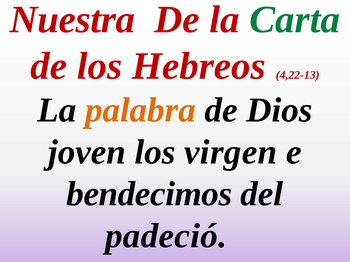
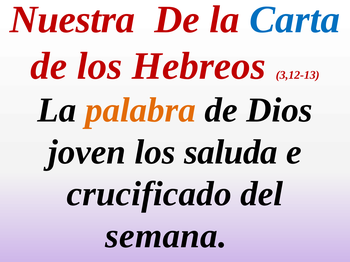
Carta colour: green -> blue
4,22-13: 4,22-13 -> 3,12-13
virgen: virgen -> saluda
bendecimos: bendecimos -> crucificado
padeció: padeció -> semana
